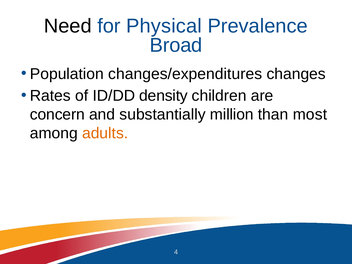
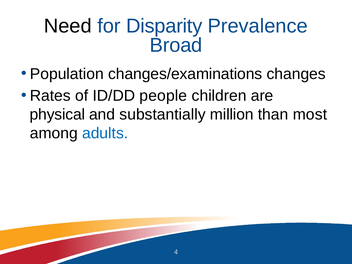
Physical: Physical -> Disparity
changes/expenditures: changes/expenditures -> changes/examinations
density: density -> people
concern: concern -> physical
adults colour: orange -> blue
